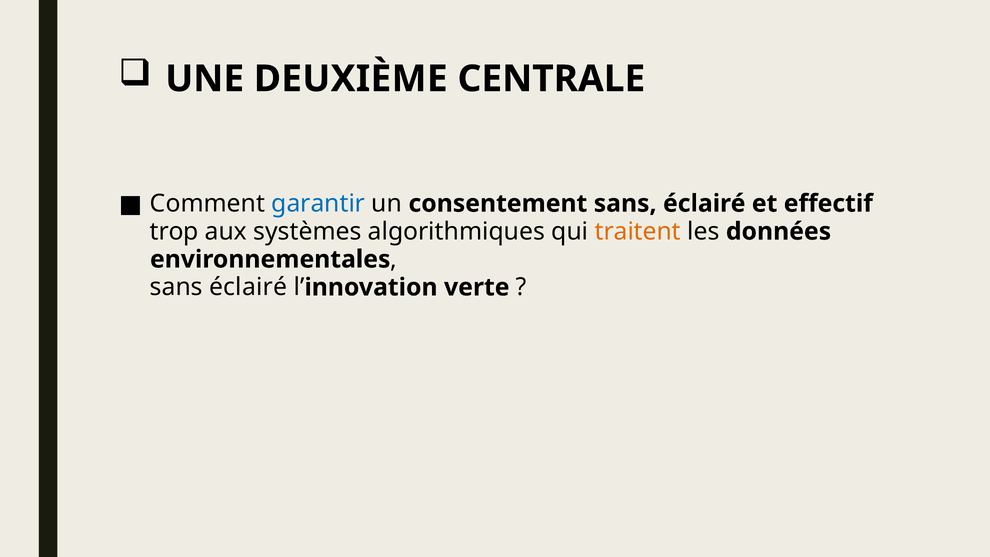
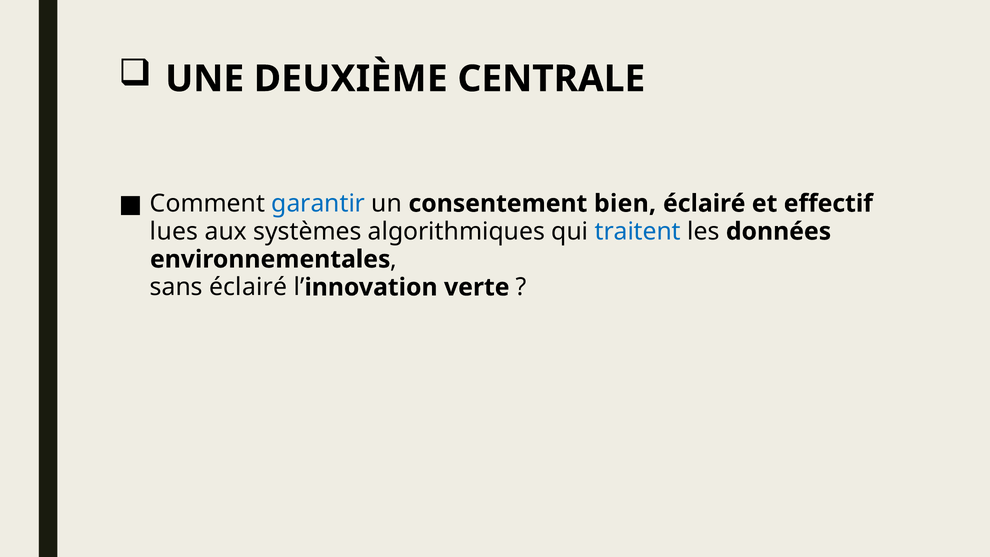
consentement sans: sans -> bien
trop: trop -> lues
traitent colour: orange -> blue
